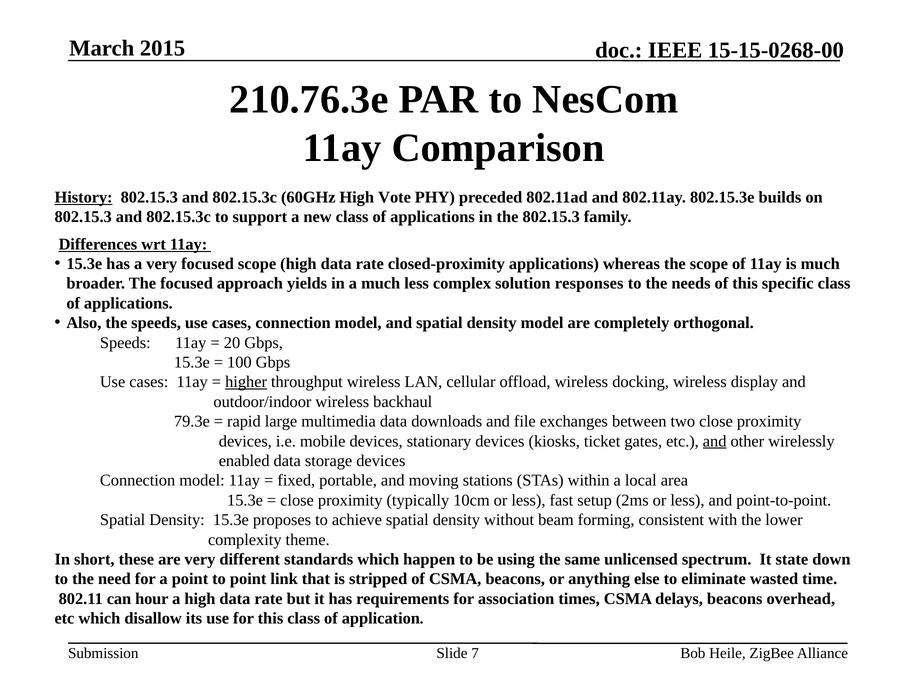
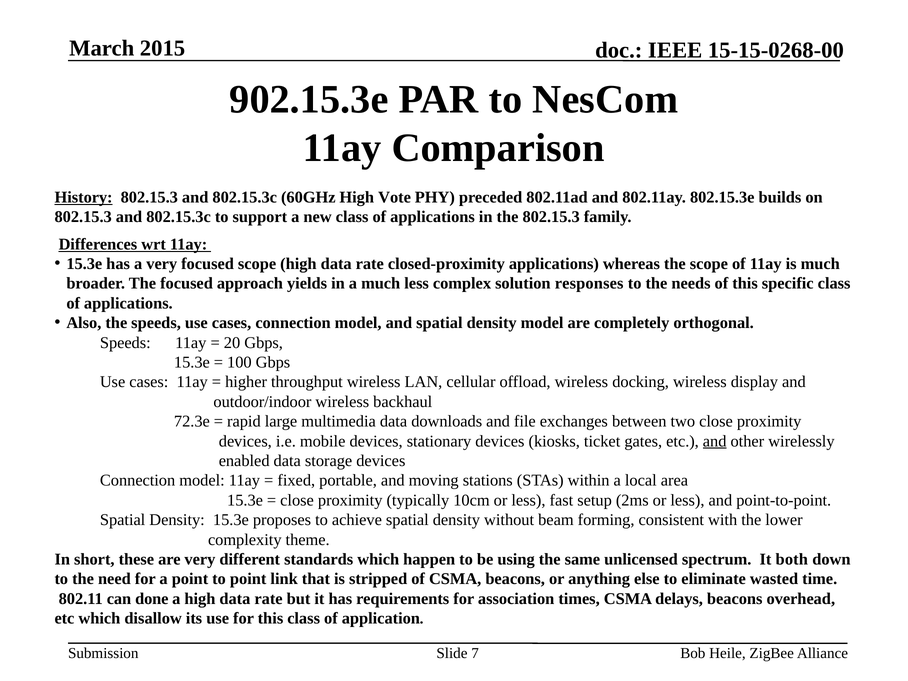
210.76.3e: 210.76.3e -> 902.15.3e
higher underline: present -> none
79.3e: 79.3e -> 72.3e
state: state -> both
hour: hour -> done
